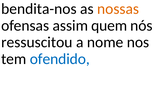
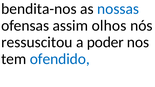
nossas colour: orange -> blue
quem: quem -> olhos
nome: nome -> poder
